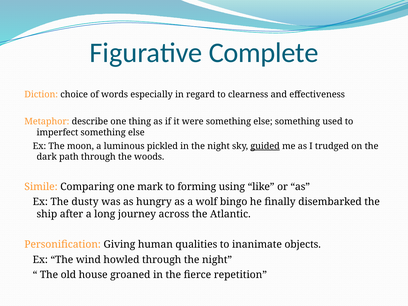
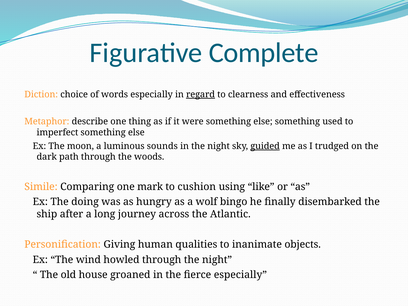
regard underline: none -> present
pickled: pickled -> sounds
forming: forming -> cushion
dusty: dusty -> doing
fierce repetition: repetition -> especially
